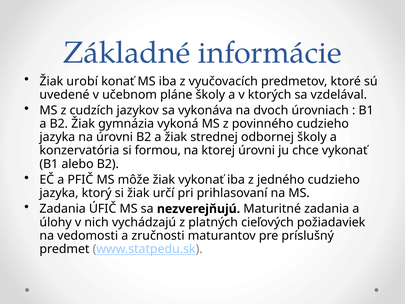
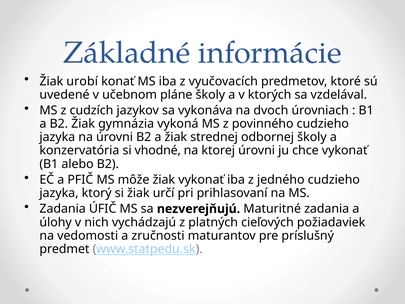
formou: formou -> vhodné
